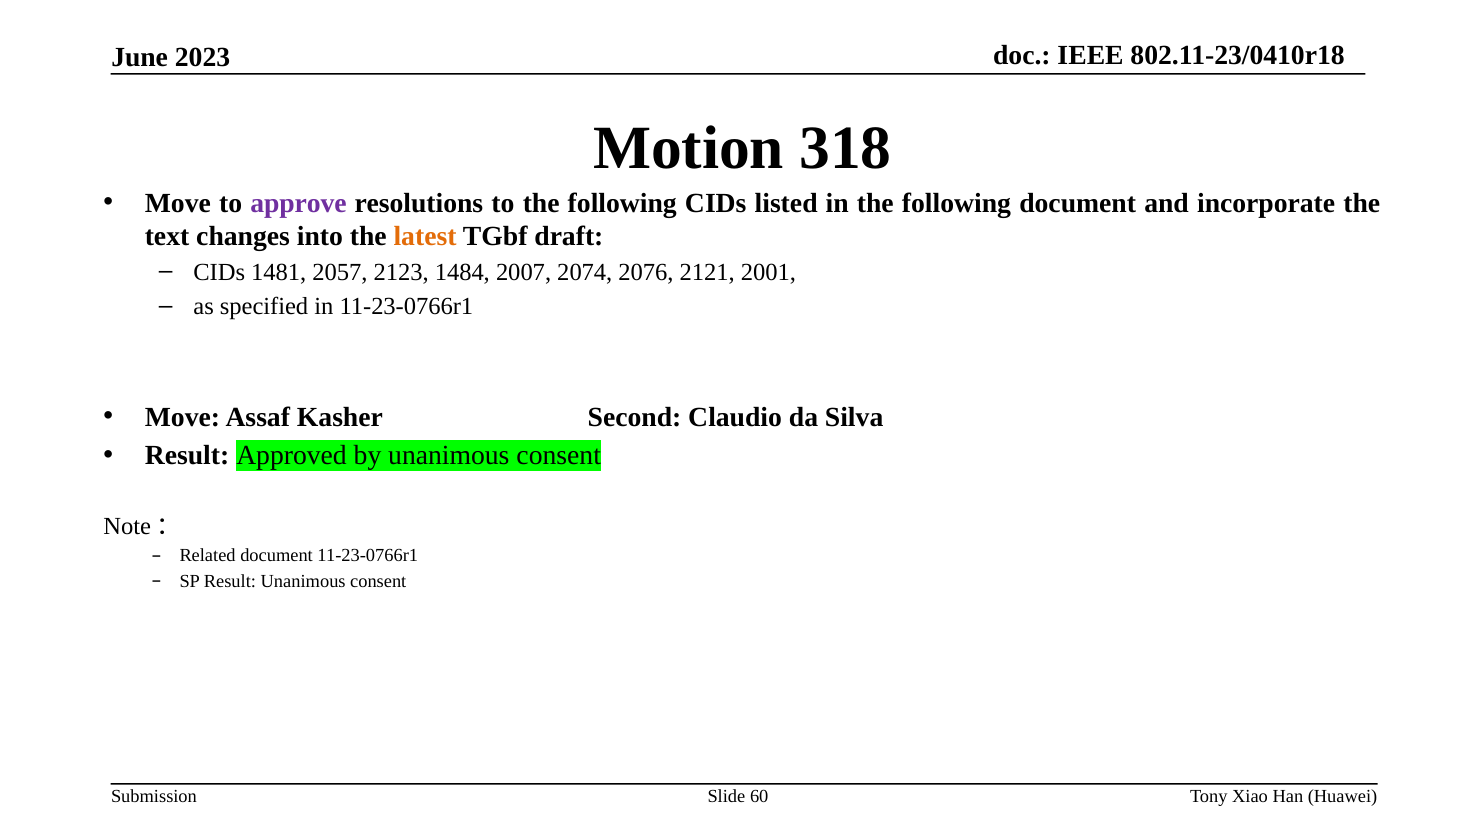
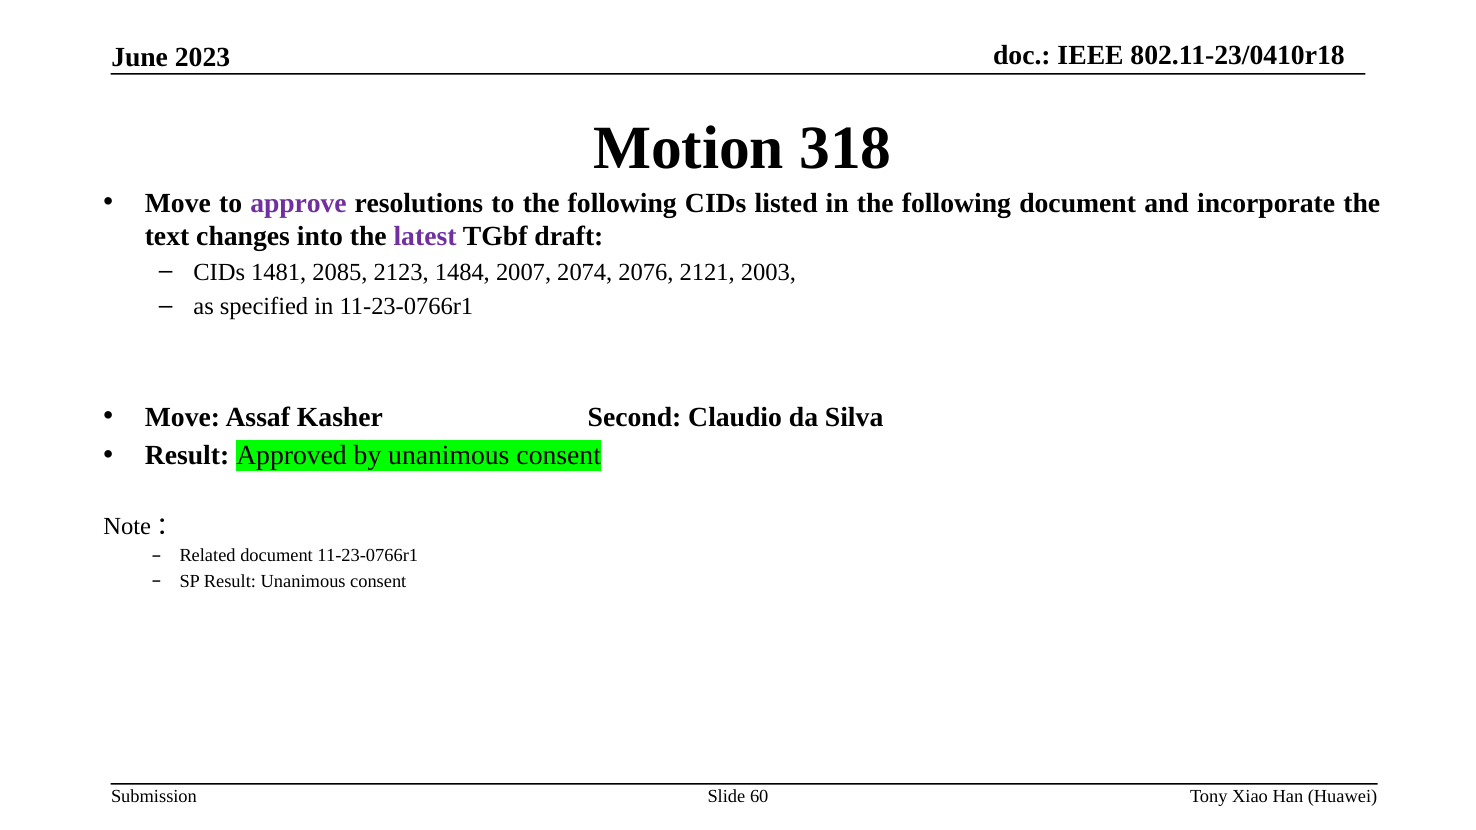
latest colour: orange -> purple
2057: 2057 -> 2085
2001: 2001 -> 2003
